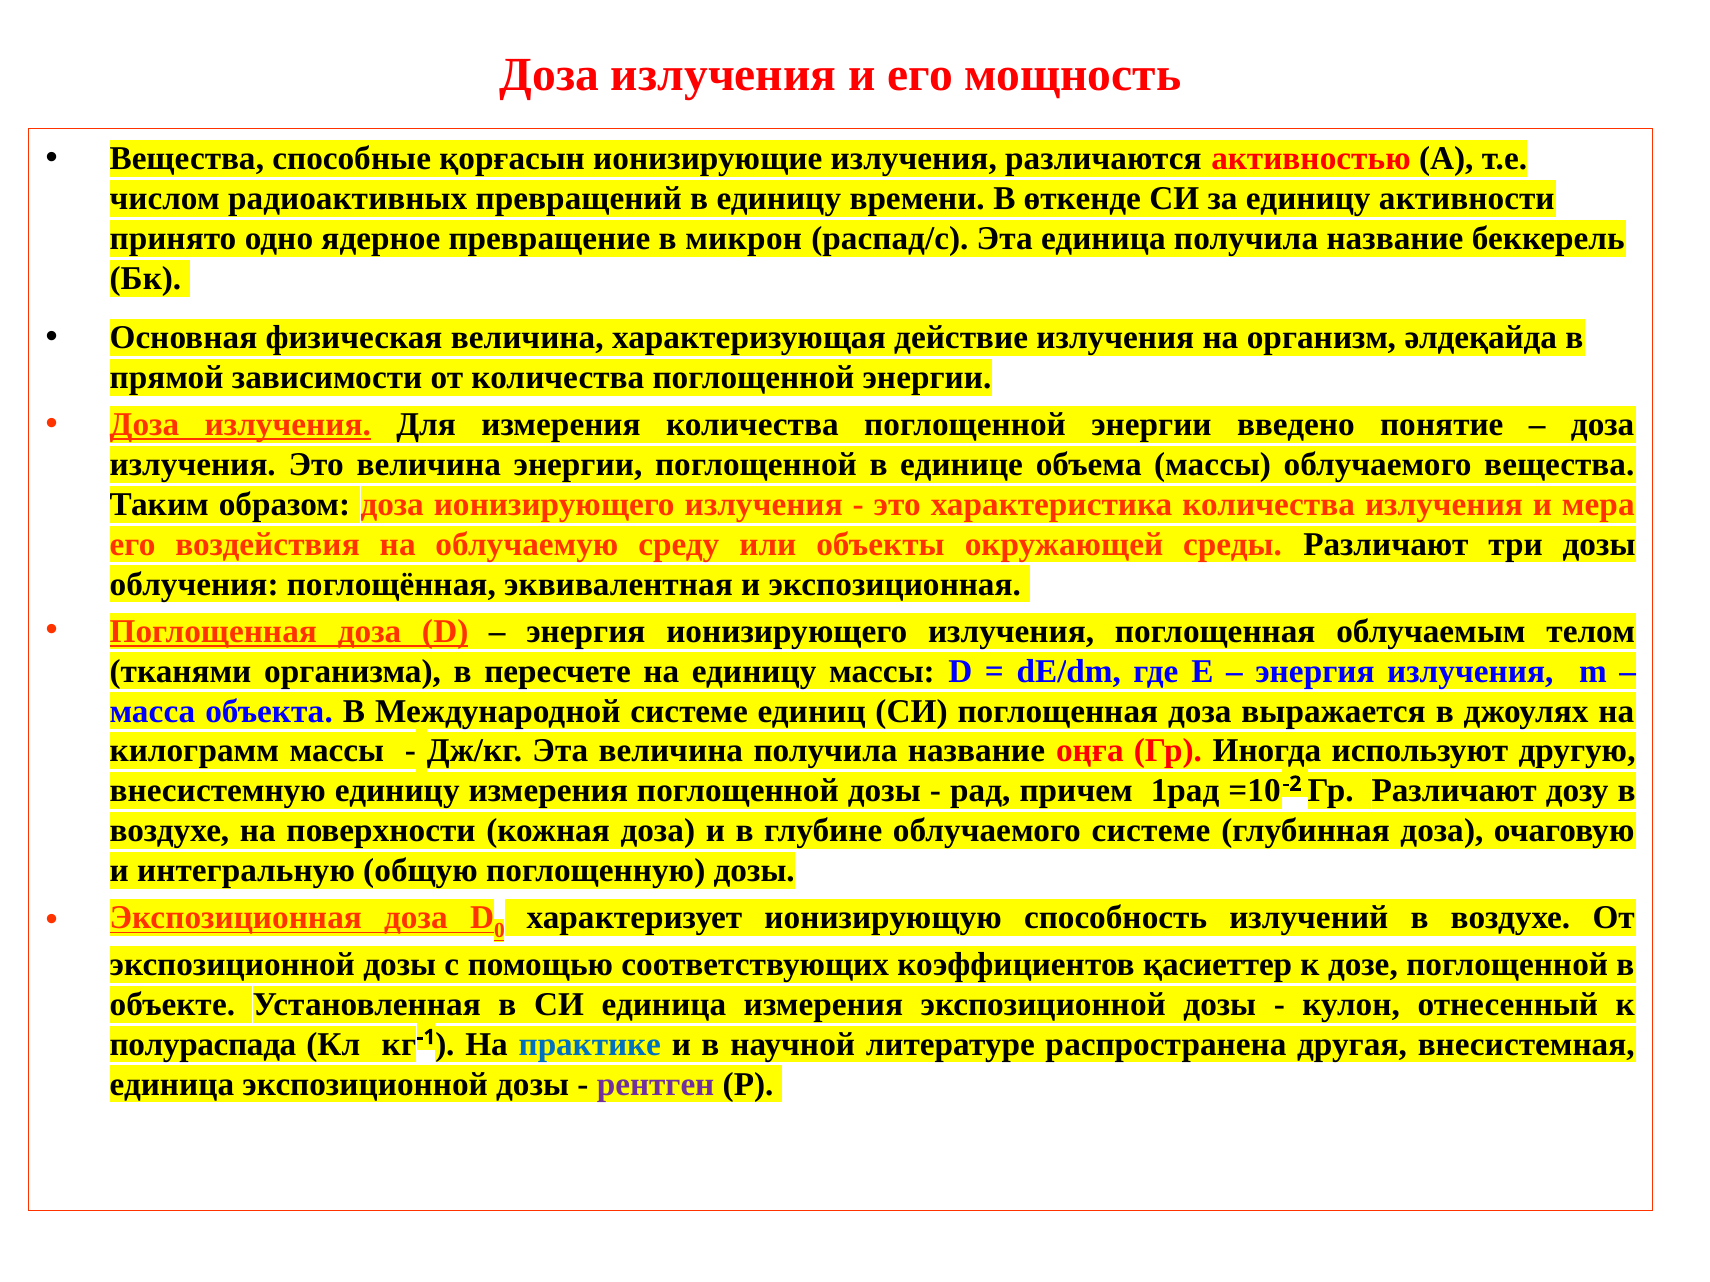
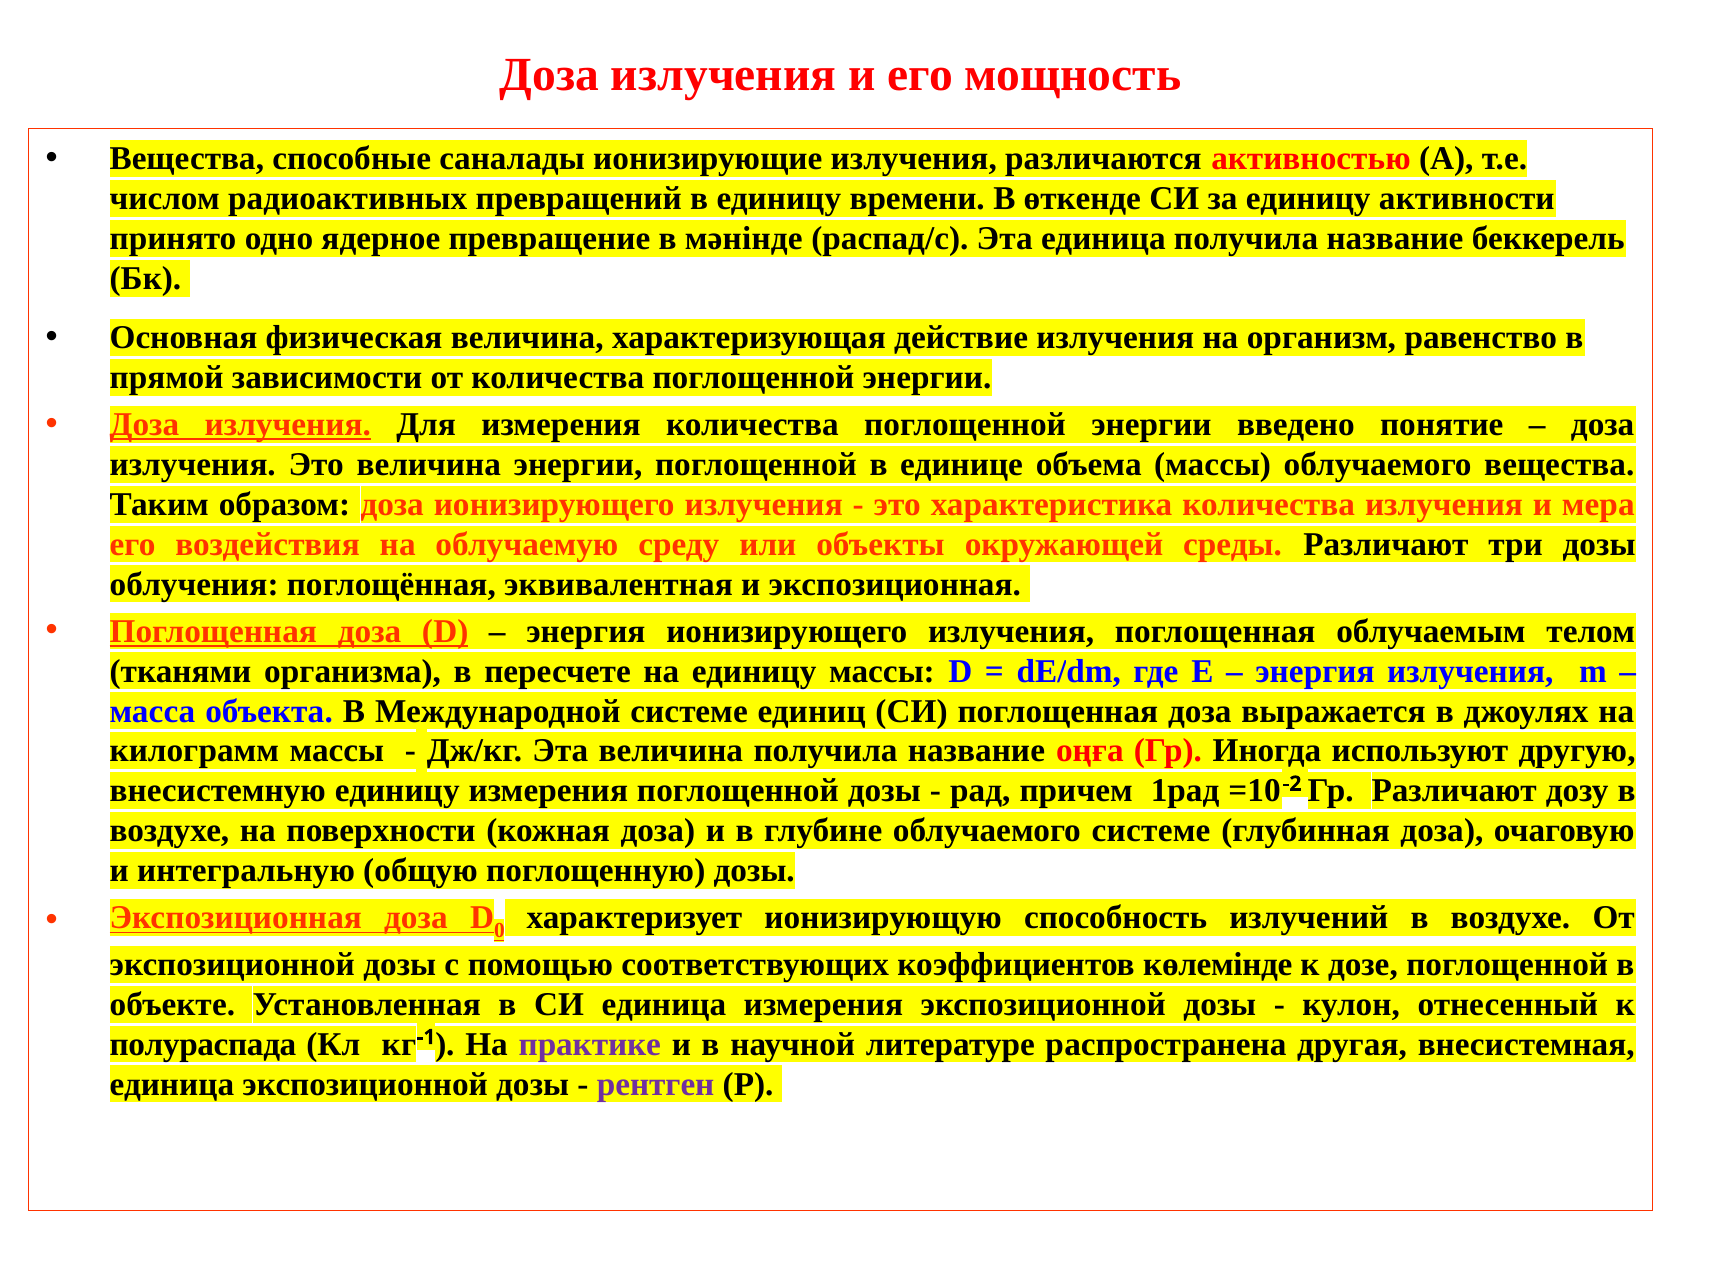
қорғасын: қорғасын -> саналады
микрон: микрон -> мәнінде
әлдеқайда: әлдеқайда -> равенство
қасиеттер: қасиеттер -> көлемінде
практике colour: blue -> purple
